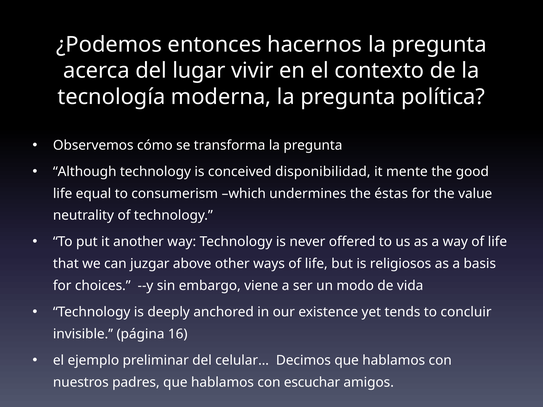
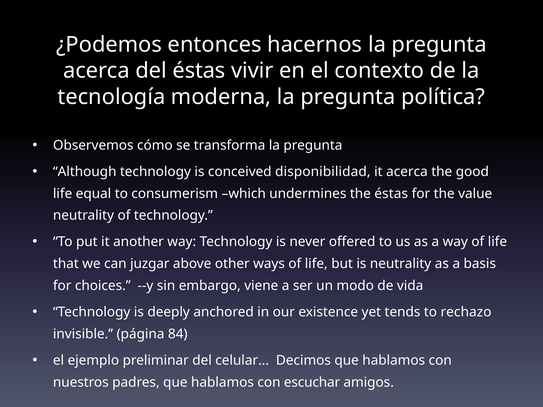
del lugar: lugar -> éstas
it mente: mente -> acerca
is religiosos: religiosos -> neutrality
concluir: concluir -> rechazo
16: 16 -> 84
